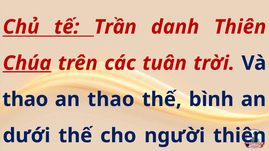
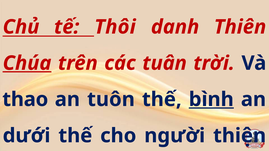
Trần: Trần -> Thôi
an thao: thao -> tuôn
bình underline: none -> present
